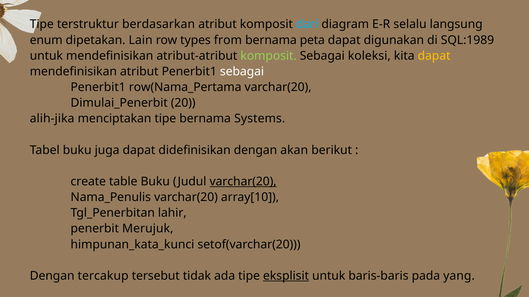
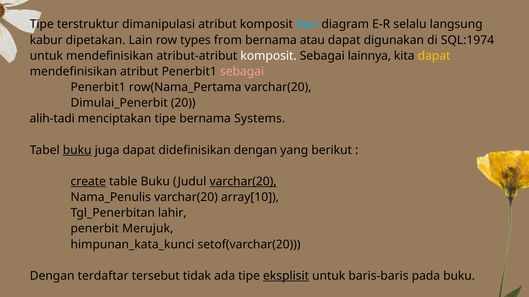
berdasarkan: berdasarkan -> dimanipulasi
enum: enum -> kabur
peta: peta -> atau
SQL:1989: SQL:1989 -> SQL:1974
komposit at (269, 56) colour: light green -> white
koleksi: koleksi -> lainnya
sebagai at (242, 72) colour: white -> pink
alih-jika: alih-jika -> alih-tadi
buku at (77, 150) underline: none -> present
akan: akan -> yang
create underline: none -> present
tercakup: tercakup -> terdaftar
pada yang: yang -> buku
